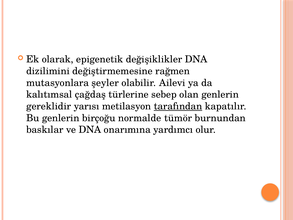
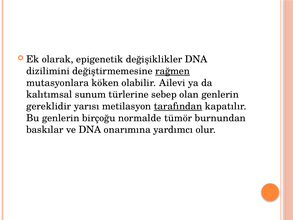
rağmen underline: none -> present
şeyler: şeyler -> köken
çağdaş: çağdaş -> sunum
